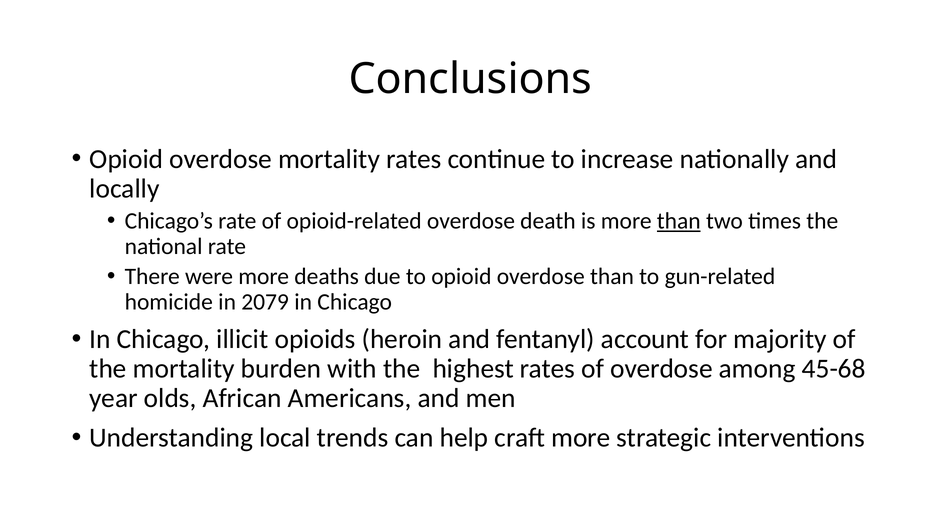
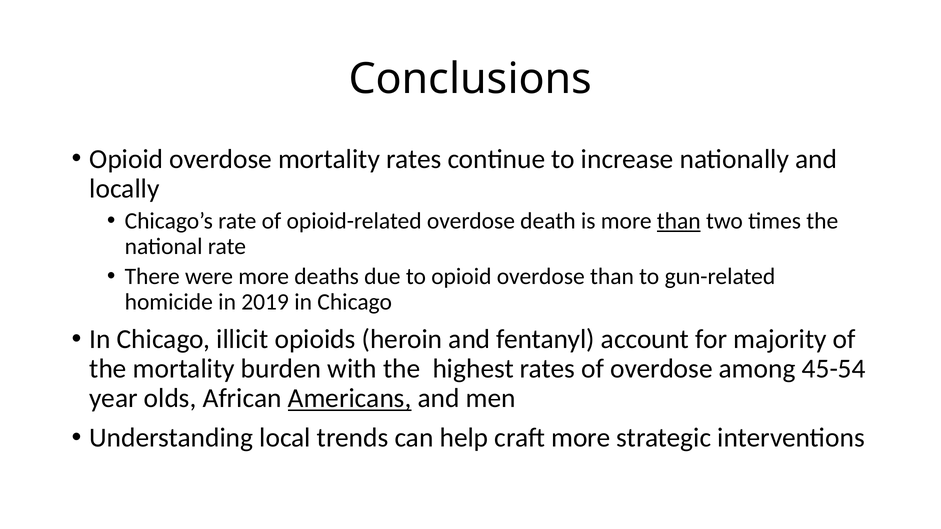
2079: 2079 -> 2019
45-68: 45-68 -> 45-54
Americans underline: none -> present
